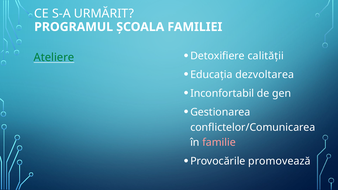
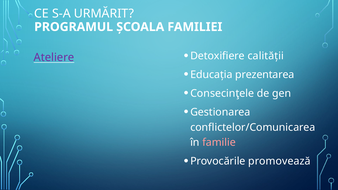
Ateliere colour: green -> purple
dezvoltarea: dezvoltarea -> prezentarea
Inconfortabil: Inconfortabil -> Consecinţele
